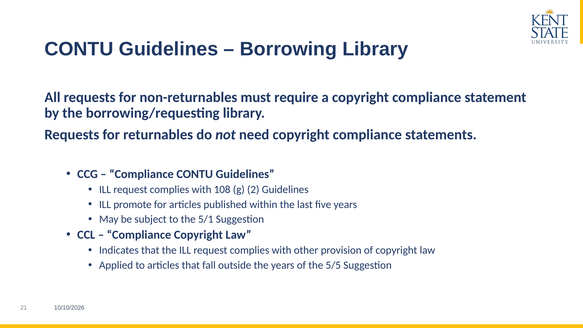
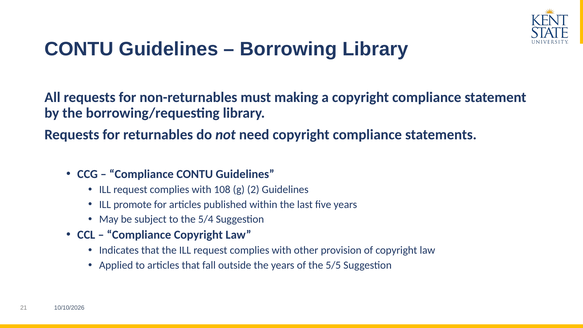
require: require -> making
5/1: 5/1 -> 5/4
